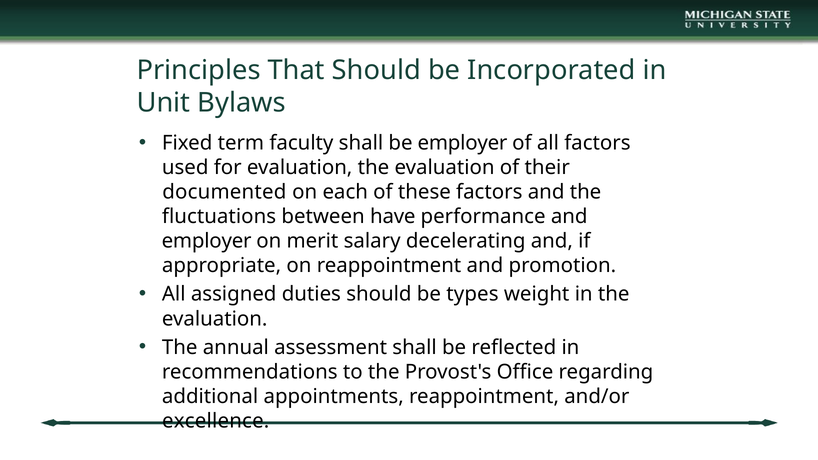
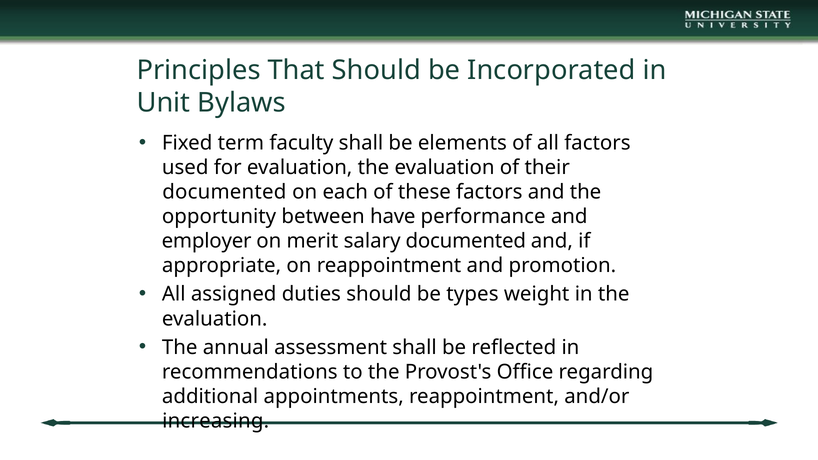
be employer: employer -> elements
fluctuations: fluctuations -> opportunity
salary decelerating: decelerating -> documented
excellence: excellence -> increasing
